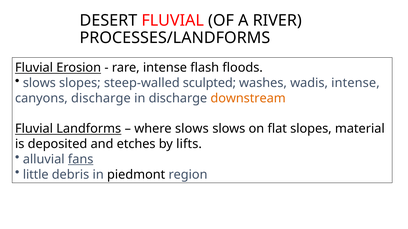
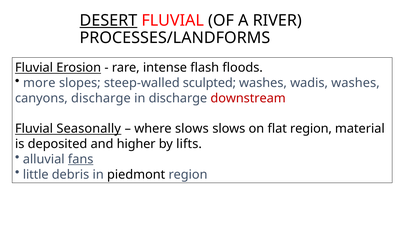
DESERT underline: none -> present
slows at (39, 83): slows -> more
wadis intense: intense -> washes
downstream colour: orange -> red
Landforms: Landforms -> Seasonally
flat slopes: slopes -> region
etches: etches -> higher
